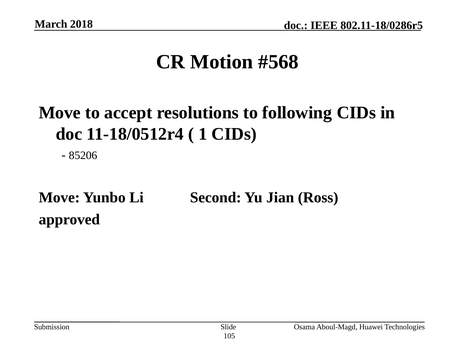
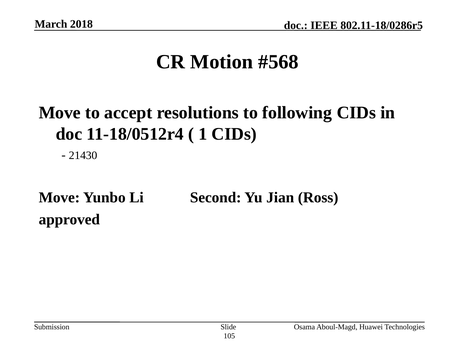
85206: 85206 -> 21430
